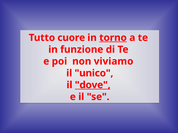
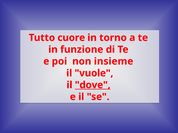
torno underline: present -> none
viviamo: viviamo -> insieme
unico: unico -> vuole
